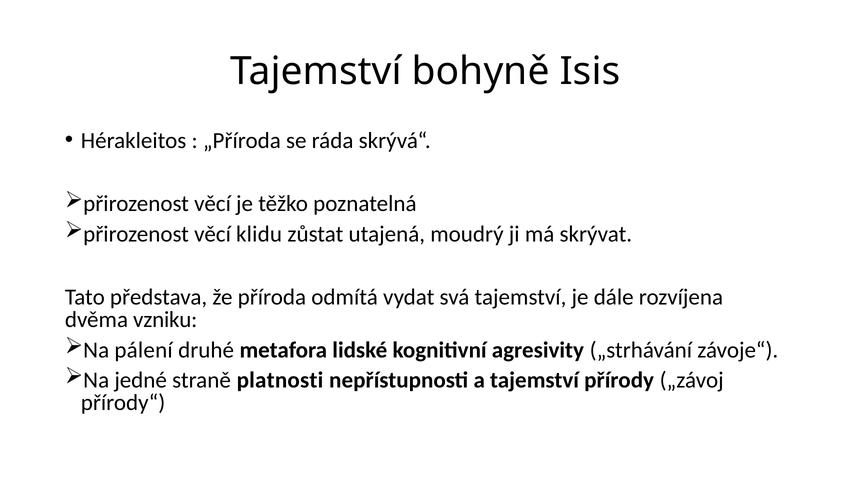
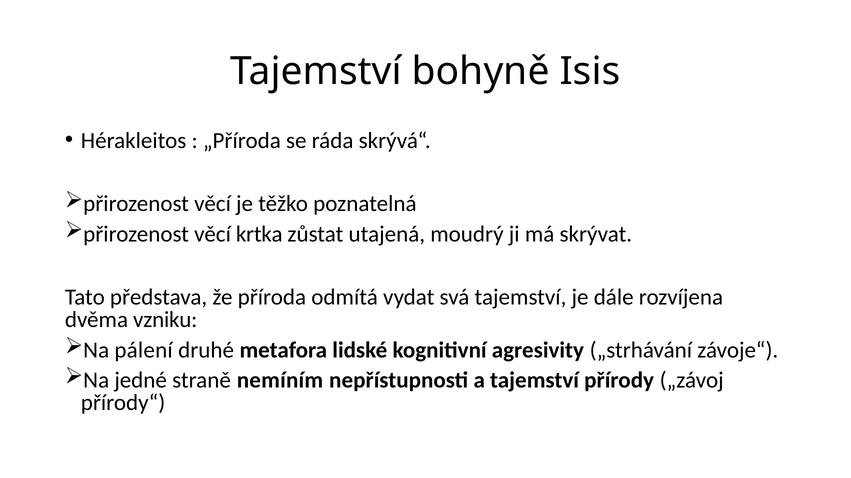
klidu: klidu -> krtka
platnosti: platnosti -> nemíním
